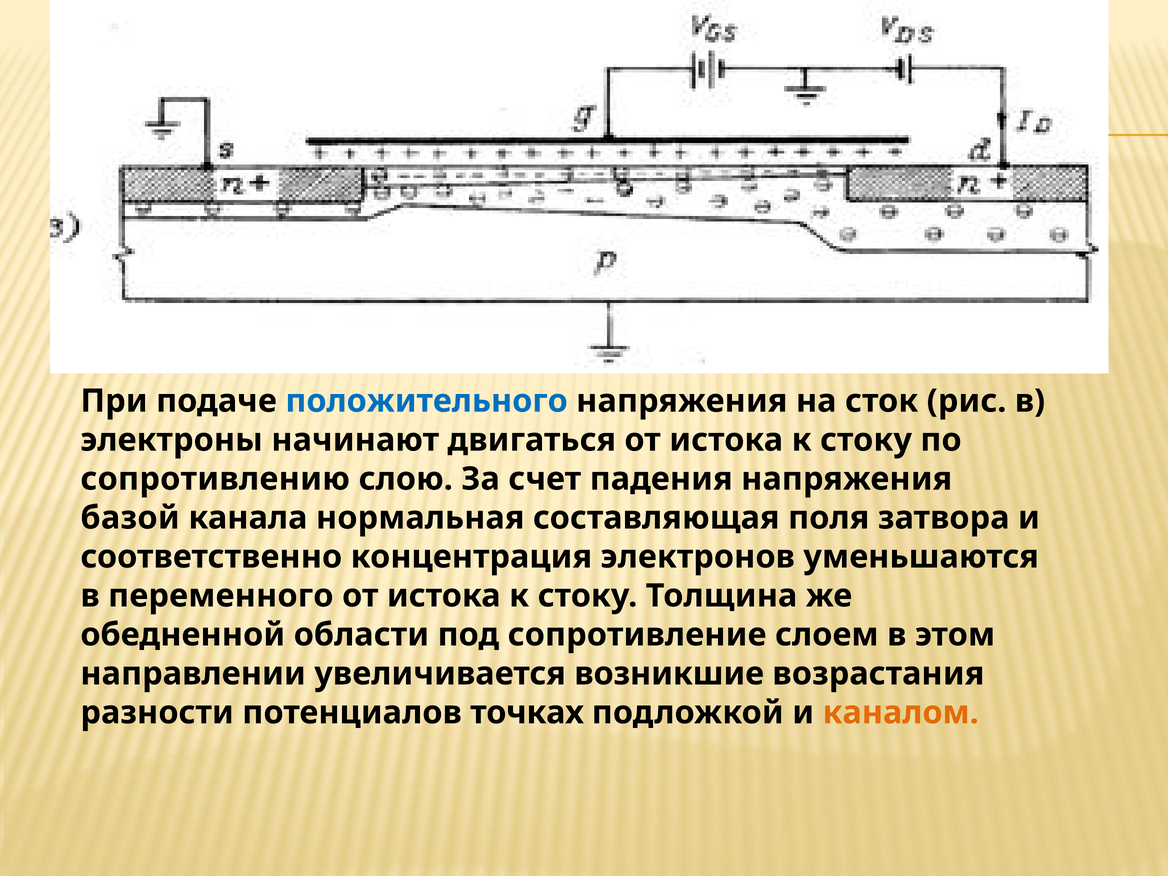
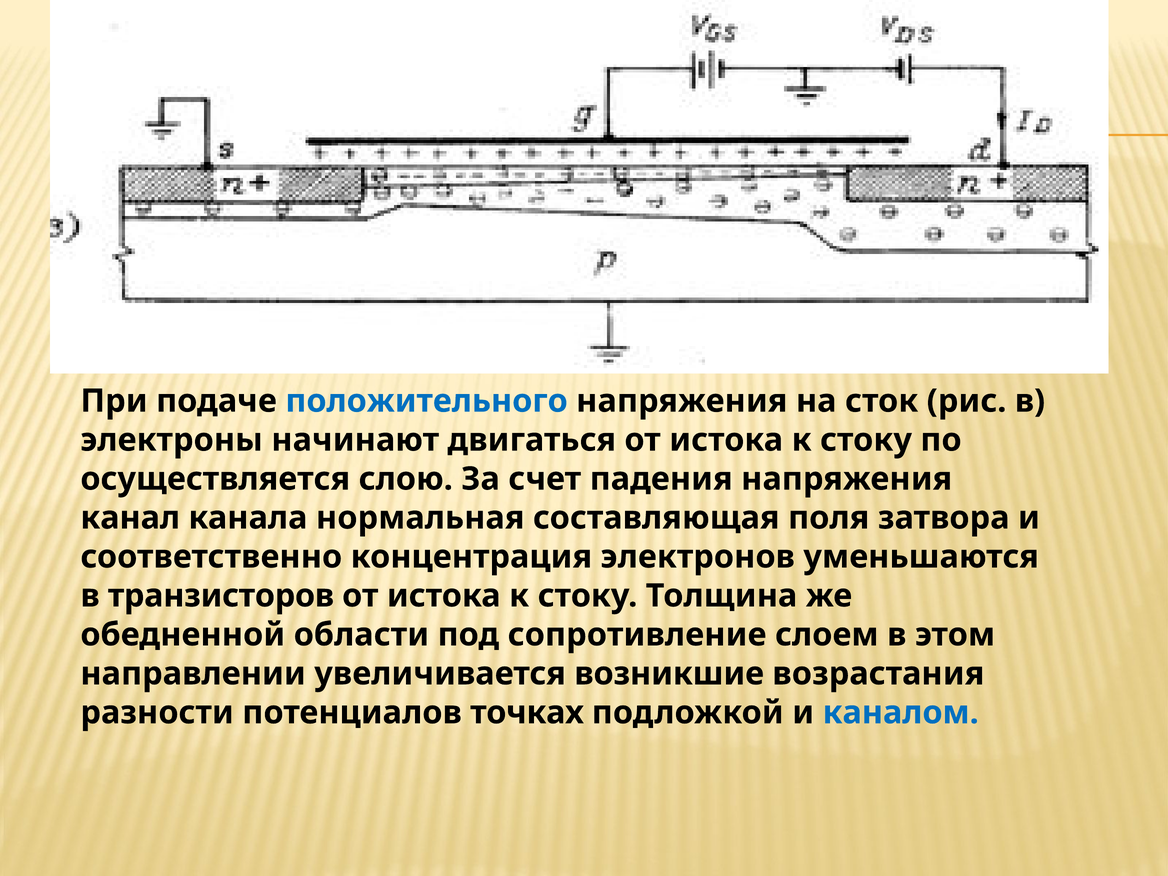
сопротивлению: сопротивлению -> осуществляется
базой: базой -> канал
переменного: переменного -> транзисторов
каналом colour: orange -> blue
